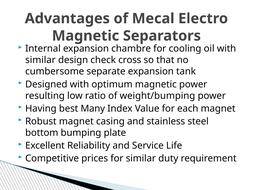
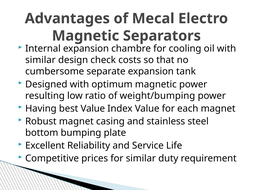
cross: cross -> costs
best Many: Many -> Value
